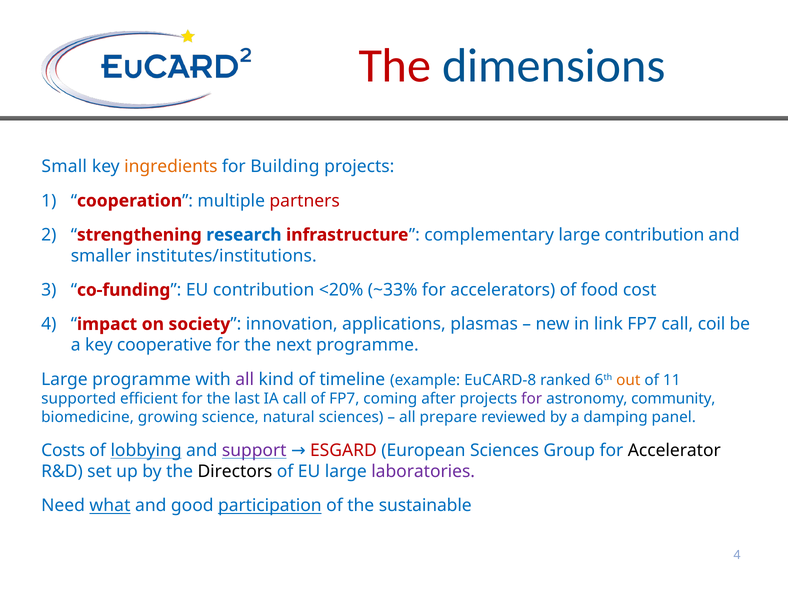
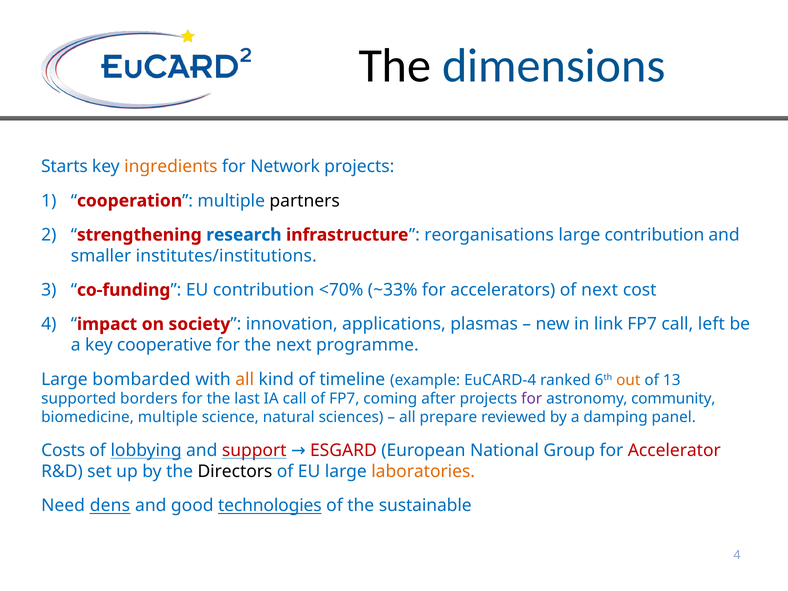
The at (395, 66) colour: red -> black
Small: Small -> Starts
Building: Building -> Network
partners colour: red -> black
complementary: complementary -> reorganisations
<20%: <20% -> <70%
of food: food -> next
coil: coil -> left
Large programme: programme -> bombarded
all at (245, 379) colour: purple -> orange
EuCARD-8: EuCARD-8 -> EuCARD-4
11: 11 -> 13
efficient: efficient -> borders
biomedicine growing: growing -> multiple
support colour: purple -> red
European Sciences: Sciences -> National
Accelerator colour: black -> red
laboratories colour: purple -> orange
what: what -> dens
participation: participation -> technologies
